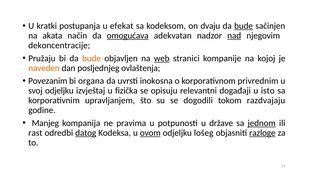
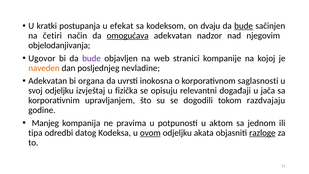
akata: akata -> četiri
nad underline: present -> none
dekoncentracije: dekoncentracije -> objelodanjivanja
Pružaju: Pružaju -> Ugovor
bude at (91, 58) colour: orange -> purple
web underline: present -> none
ovlaštenja: ovlaštenja -> nevladine
Povezanim at (48, 81): Povezanim -> Adekvatan
privrednim: privrednim -> saglasnosti
isto: isto -> jača
države: države -> aktom
jednom underline: present -> none
rast: rast -> tipa
datog underline: present -> none
lošeg: lošeg -> akata
